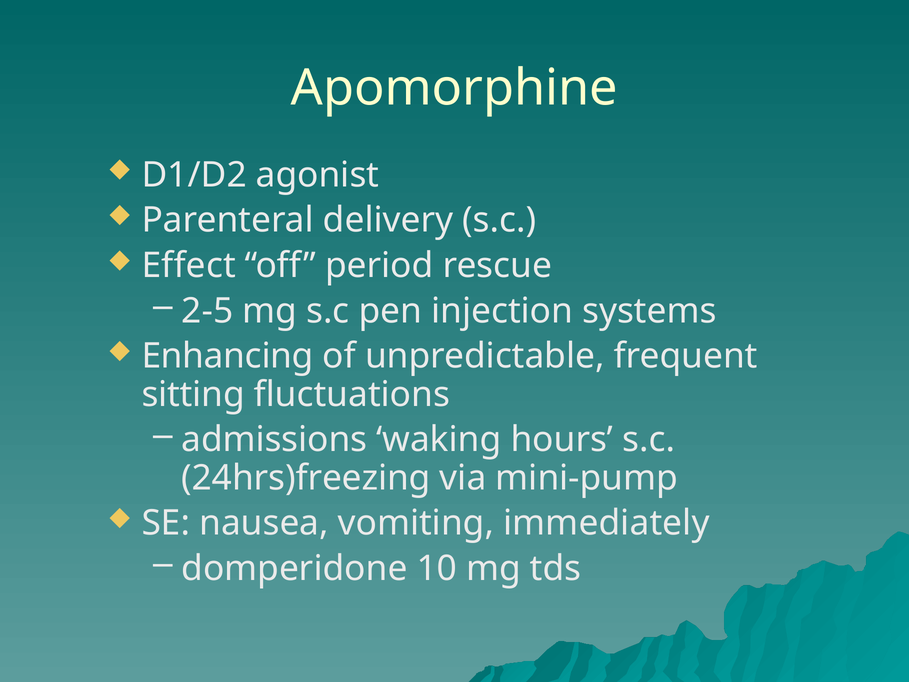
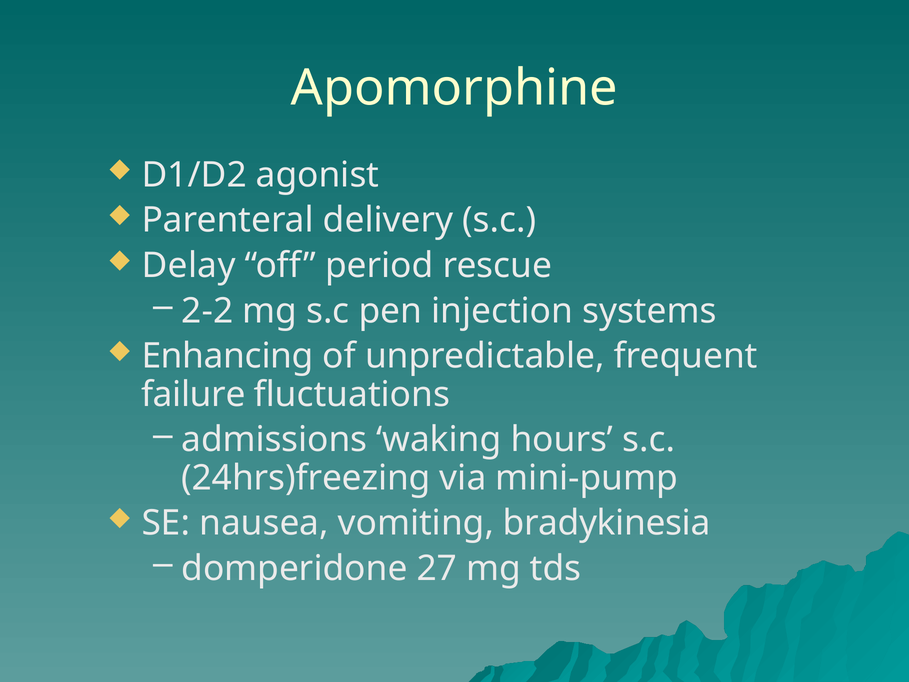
Effect: Effect -> Delay
2-5: 2-5 -> 2-2
sitting: sitting -> failure
immediately: immediately -> bradykinesia
10: 10 -> 27
